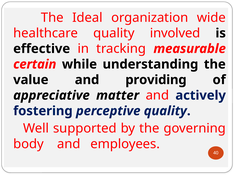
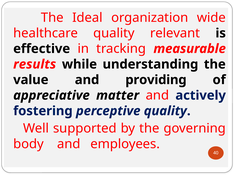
involved: involved -> relevant
certain: certain -> results
